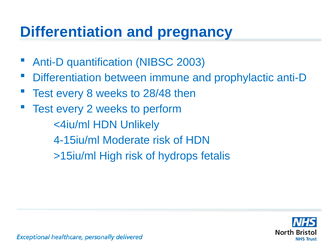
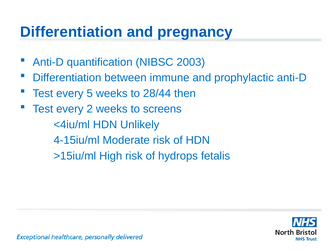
8: 8 -> 5
28/48: 28/48 -> 28/44
perform: perform -> screens
